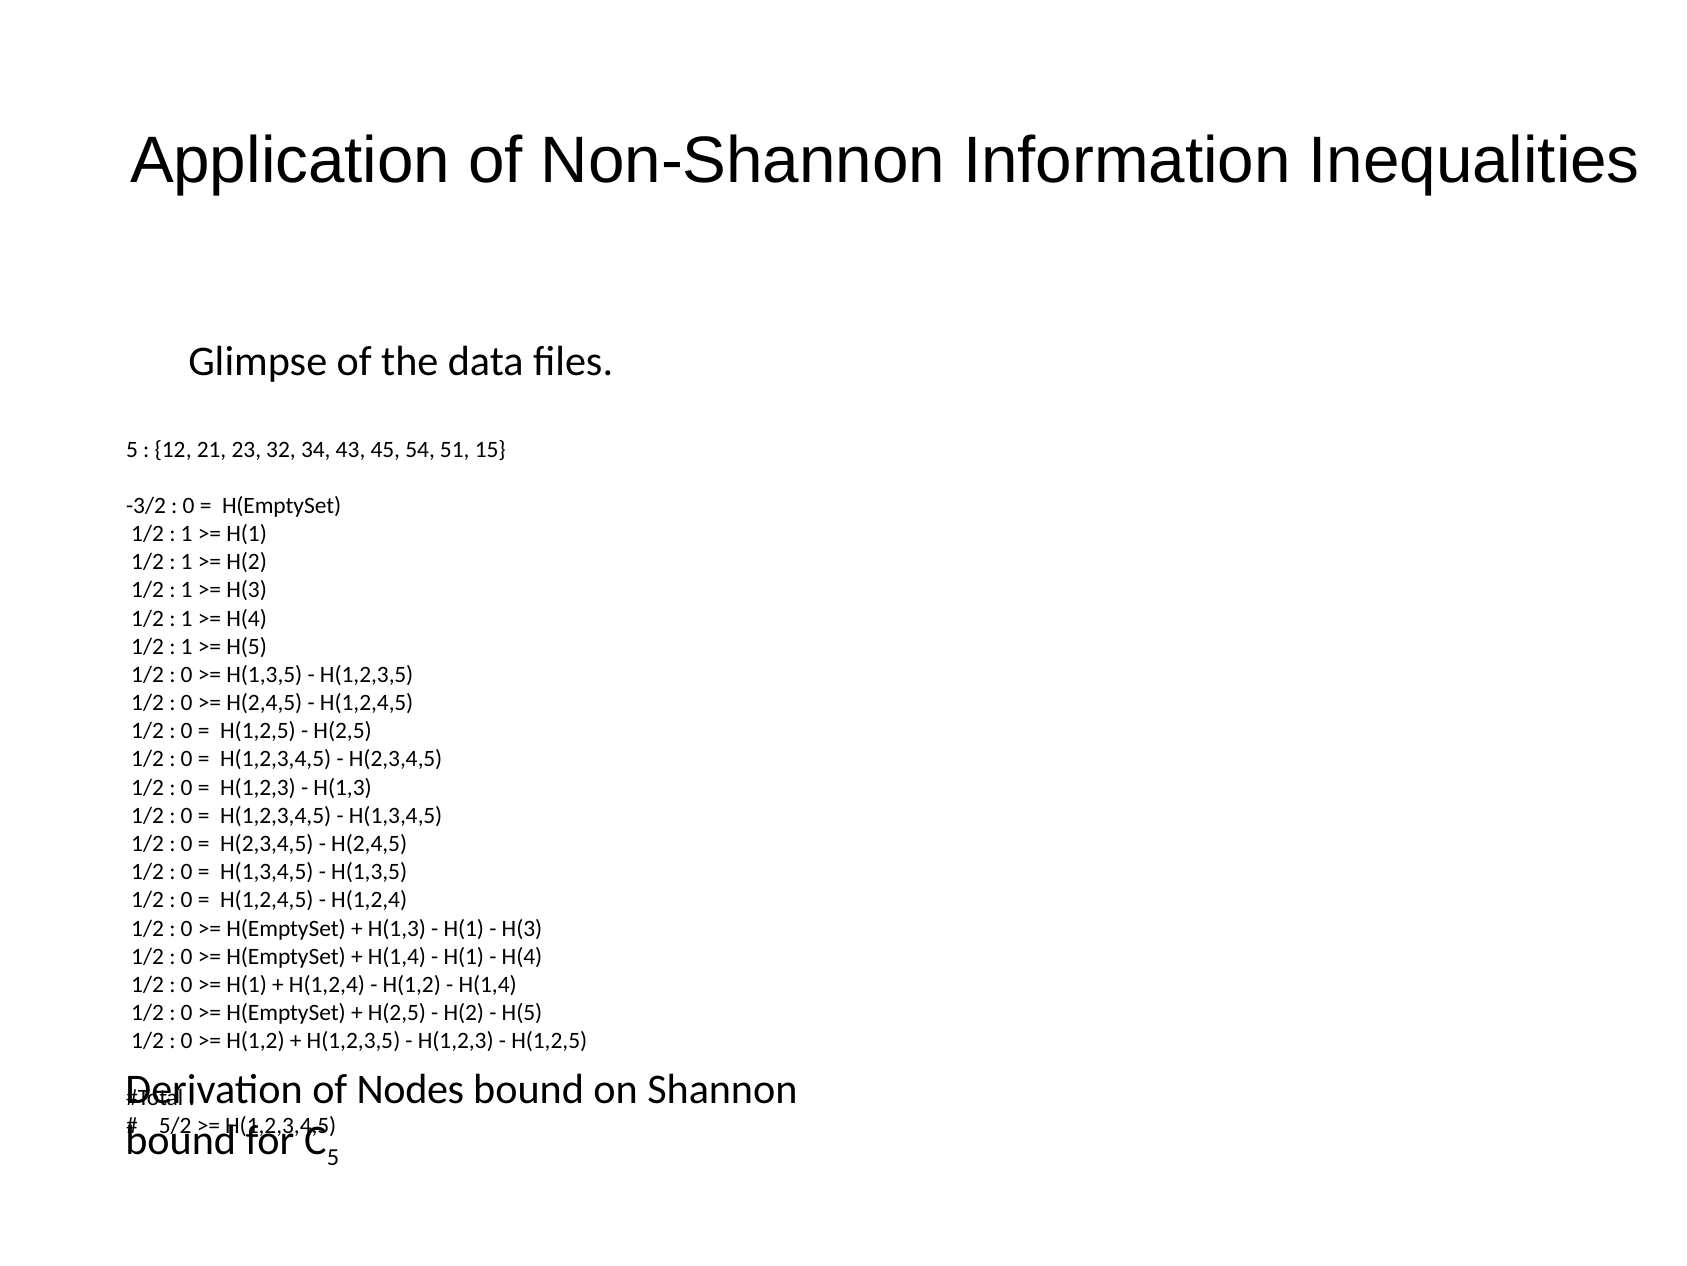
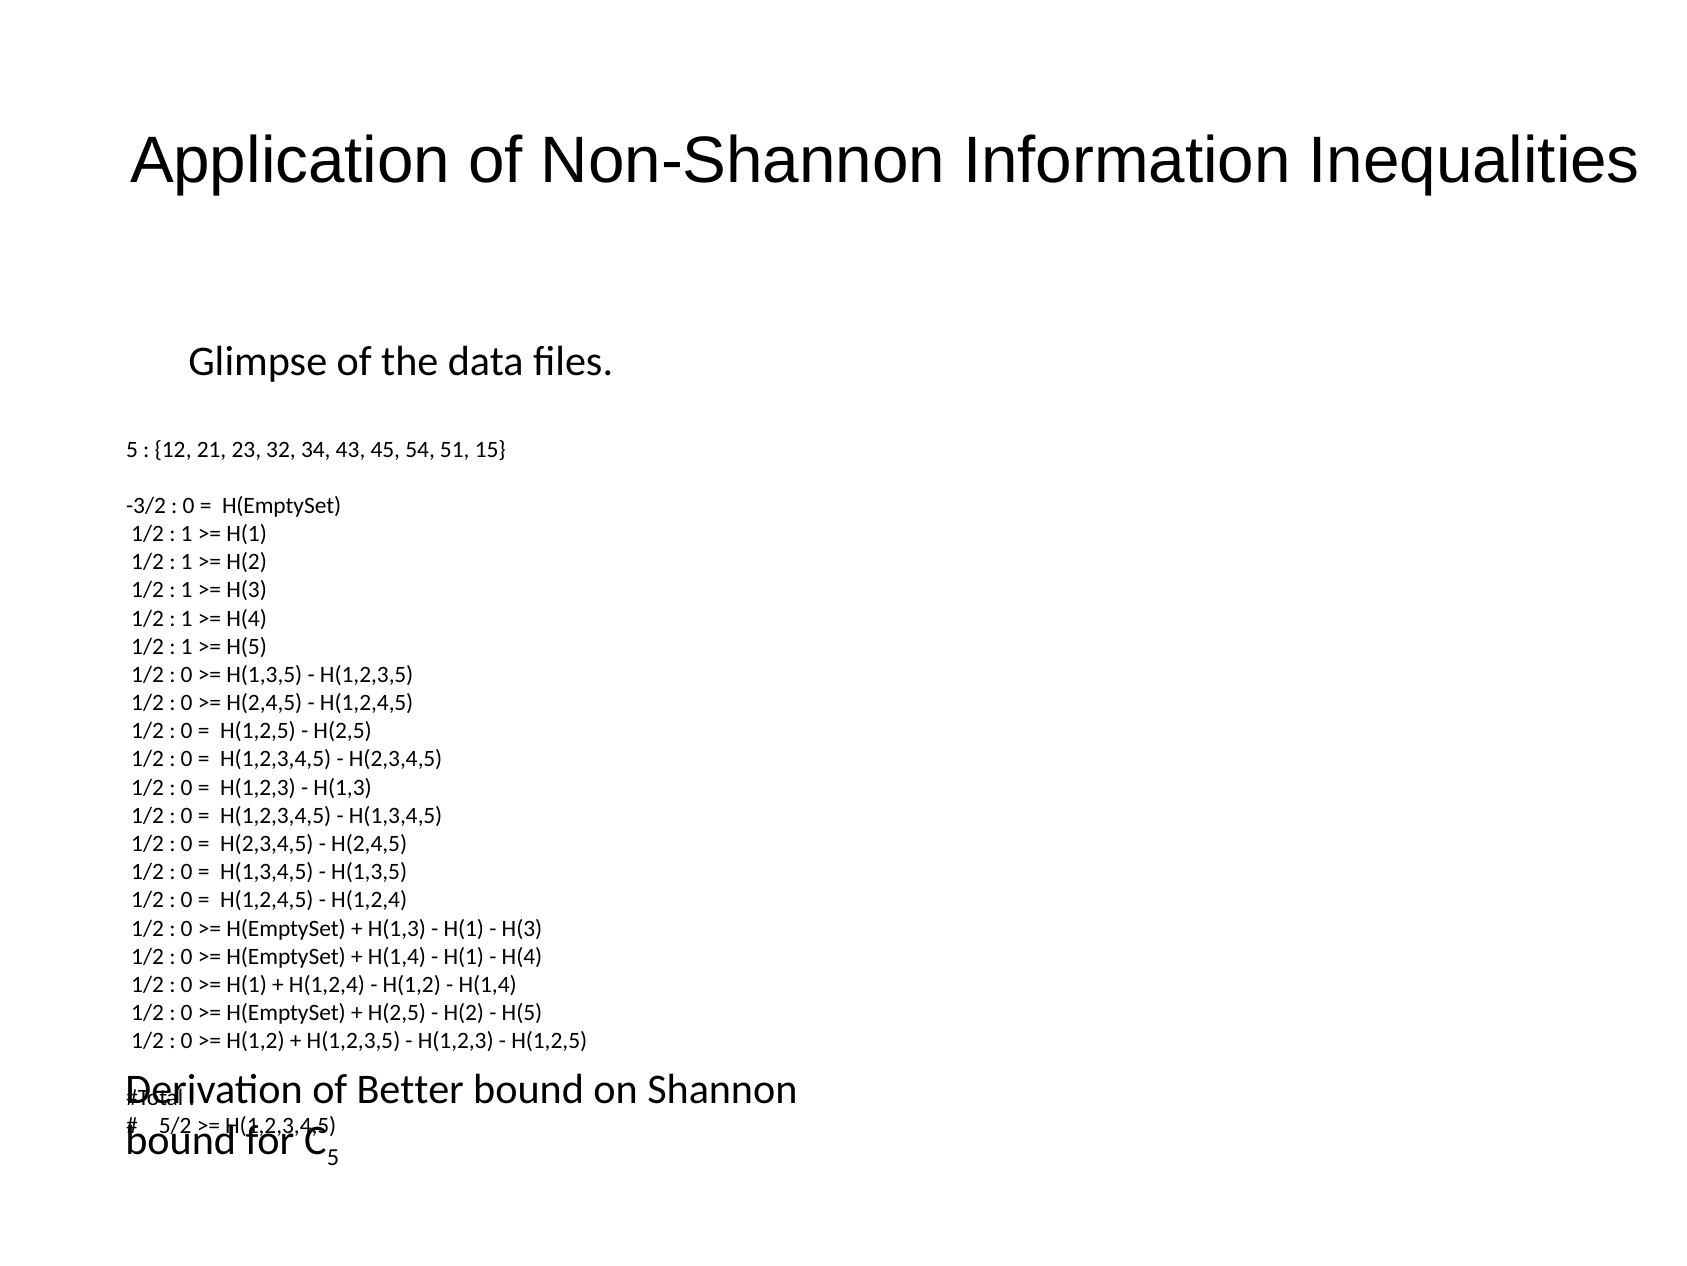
Nodes: Nodes -> Better
